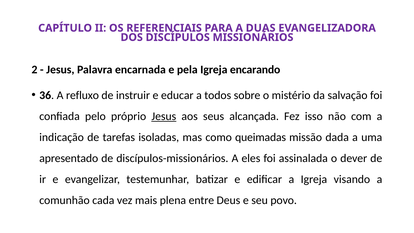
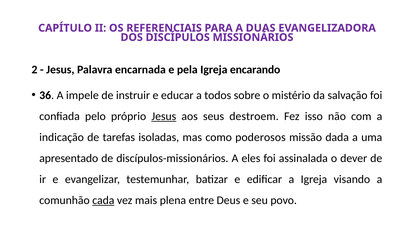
refluxo: refluxo -> impele
alcançada: alcançada -> destroem
queimadas: queimadas -> poderosos
cada underline: none -> present
